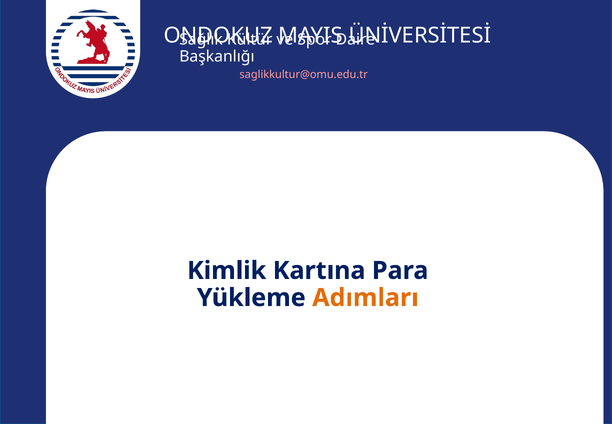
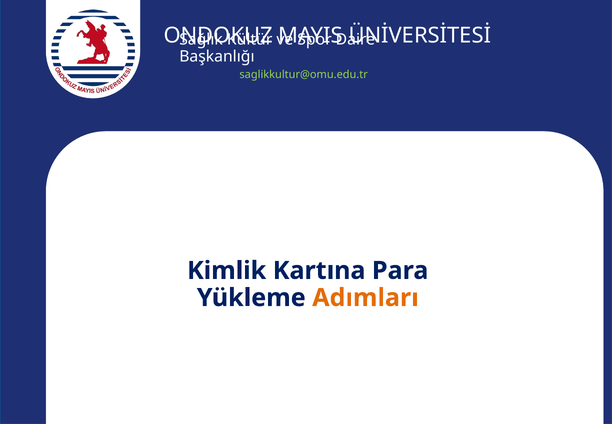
saglikkultur@omu.edu.tr colour: pink -> light green
